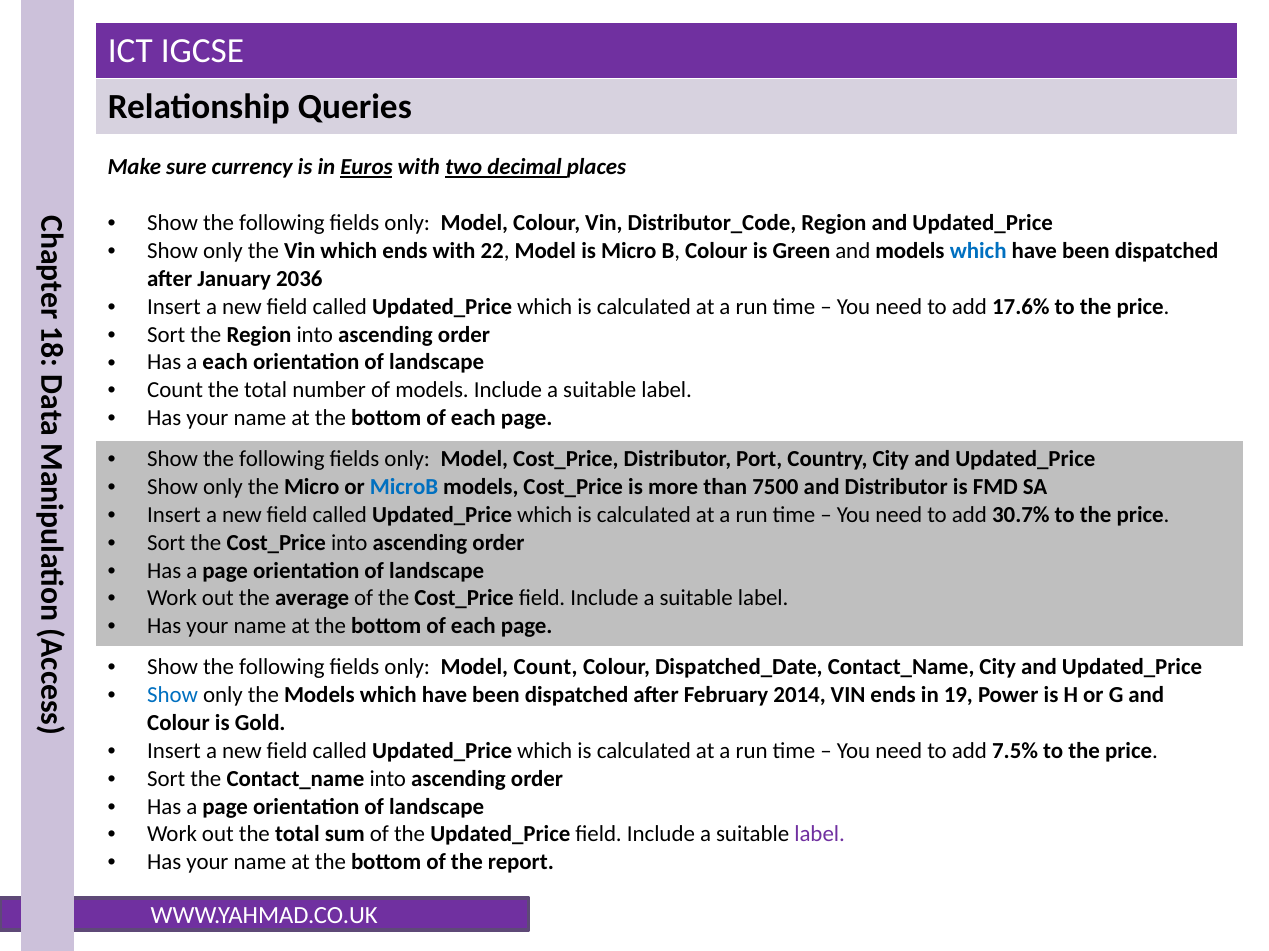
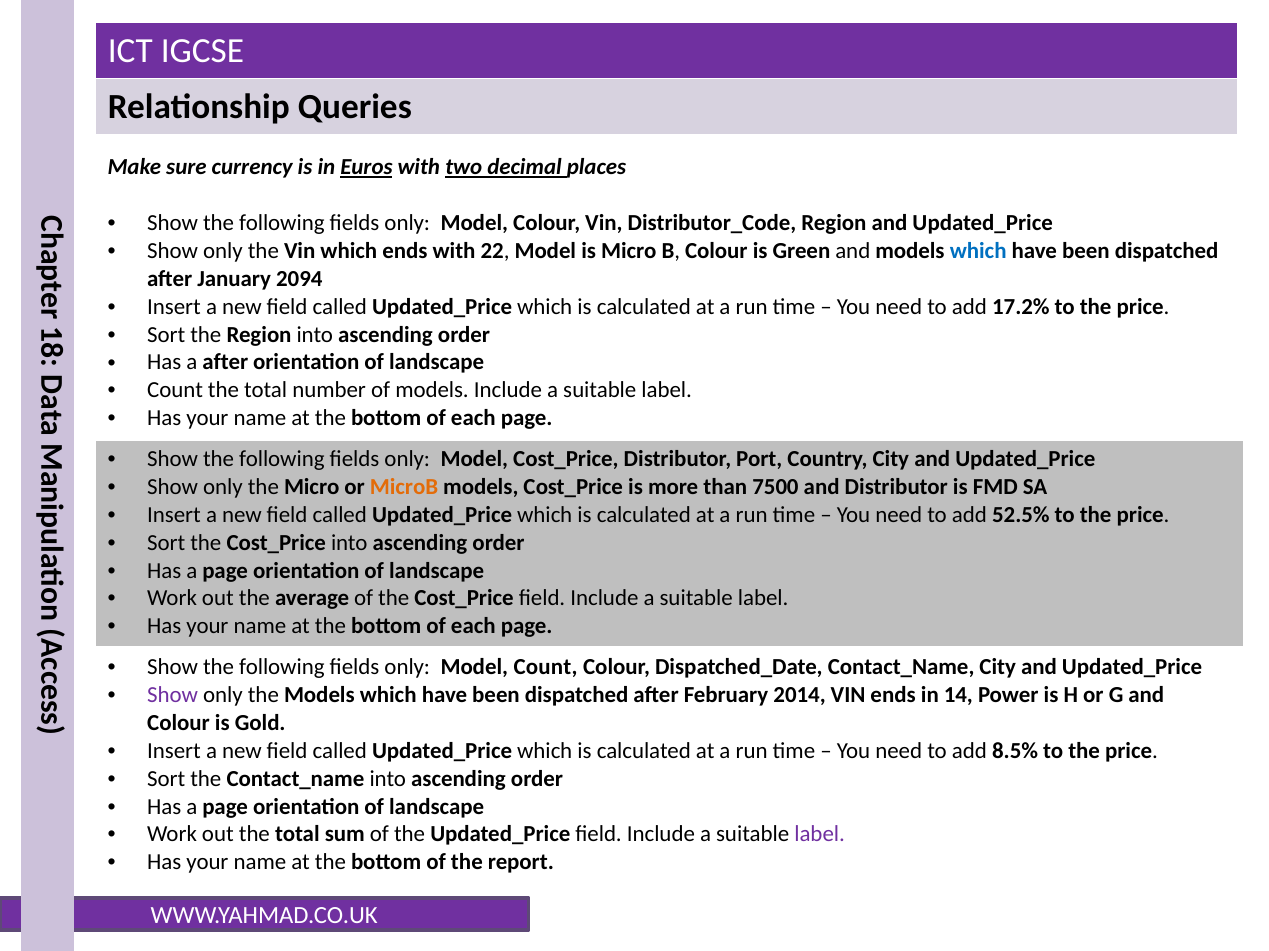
2036: 2036 -> 2094
17.6%: 17.6% -> 17.2%
a each: each -> after
MicroB colour: blue -> orange
30.7%: 30.7% -> 52.5%
Show at (173, 695) colour: blue -> purple
19: 19 -> 14
7.5%: 7.5% -> 8.5%
